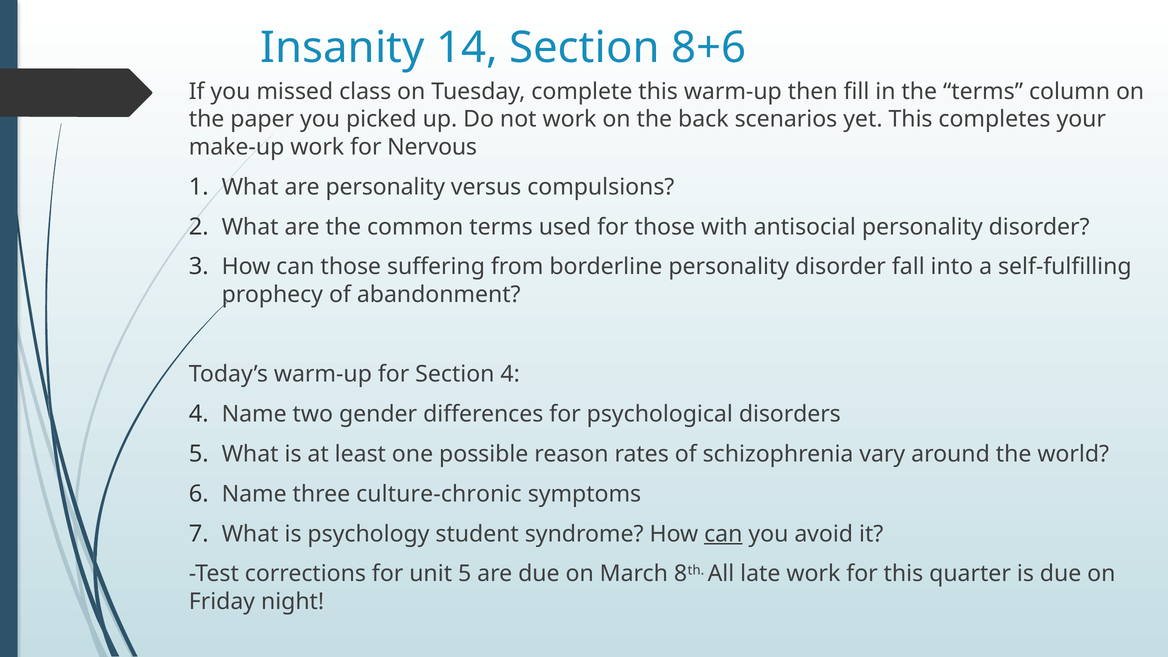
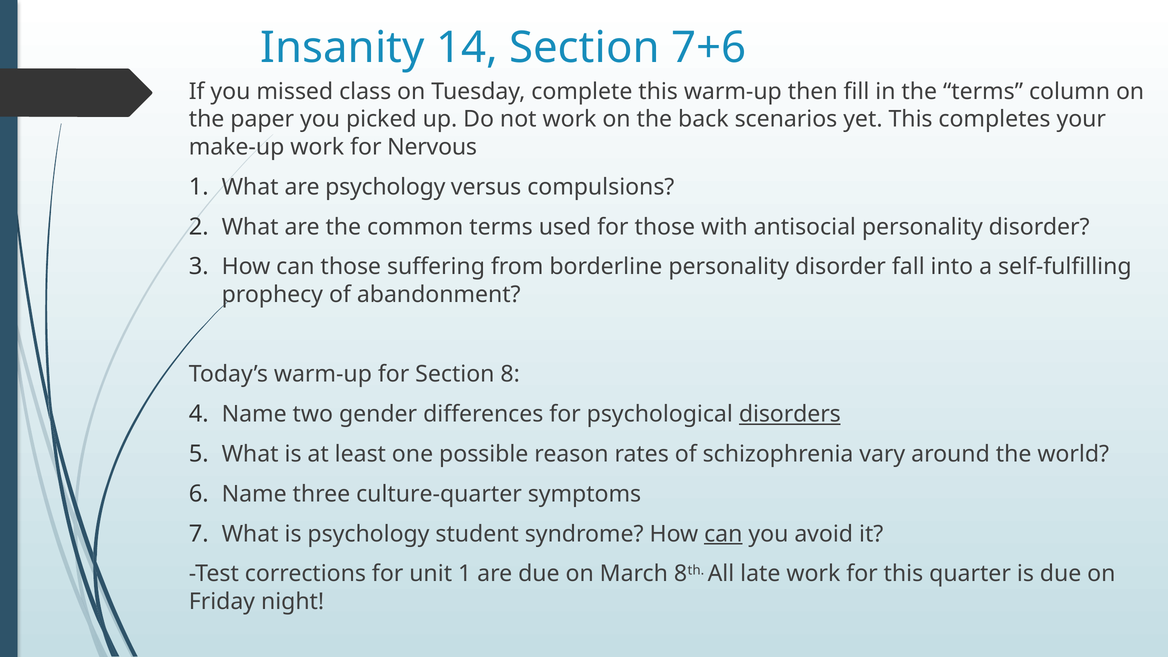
8+6: 8+6 -> 7+6
are personality: personality -> psychology
Section 4: 4 -> 8
disorders underline: none -> present
culture-chronic: culture-chronic -> culture-quarter
unit 5: 5 -> 1
